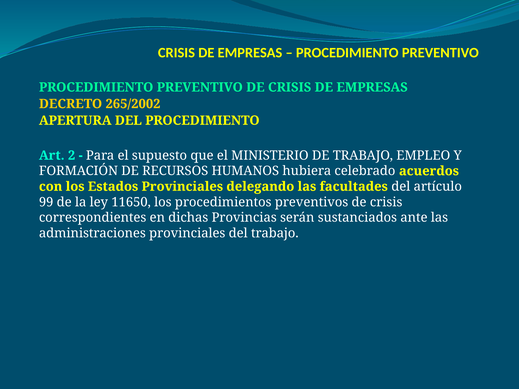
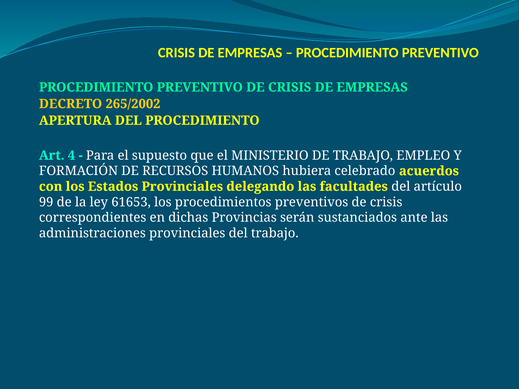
2: 2 -> 4
11650: 11650 -> 61653
